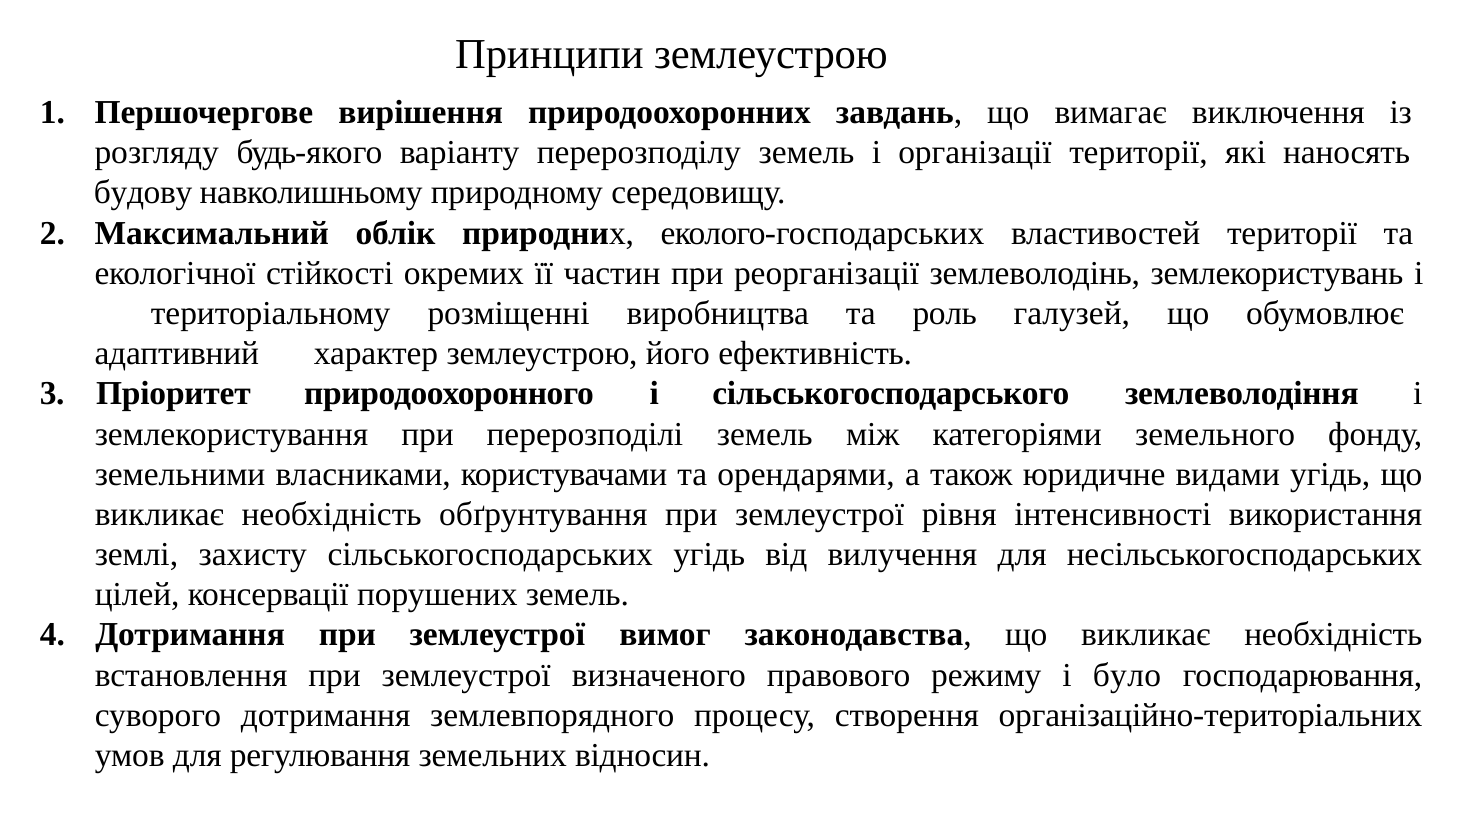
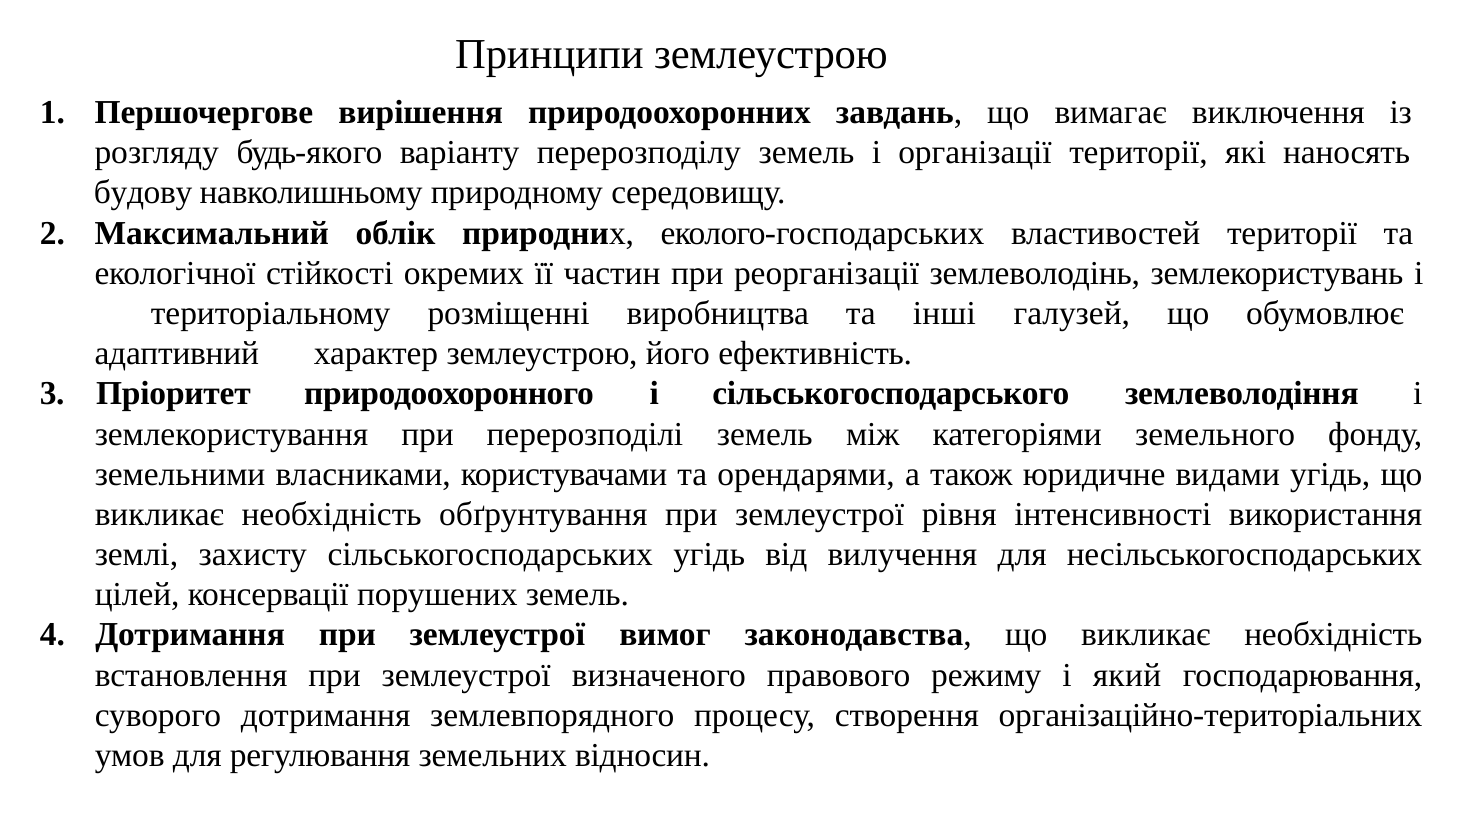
роль: роль -> інші
було: було -> який
